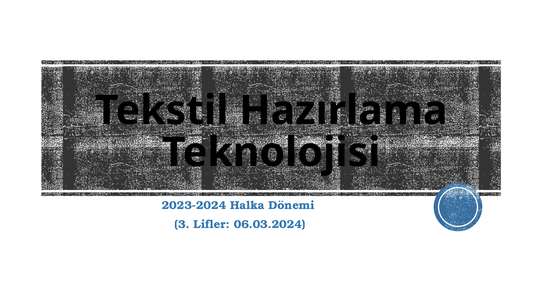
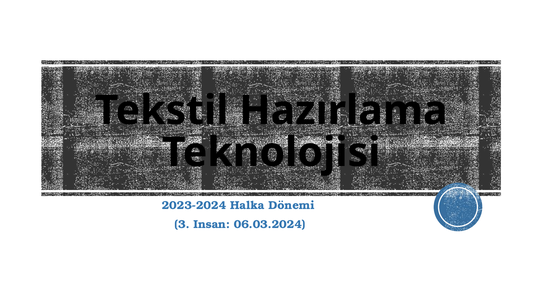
Lifler: Lifler -> Insan
